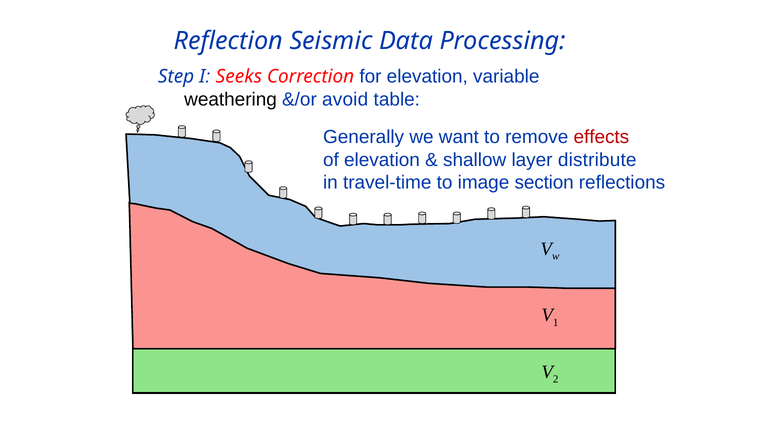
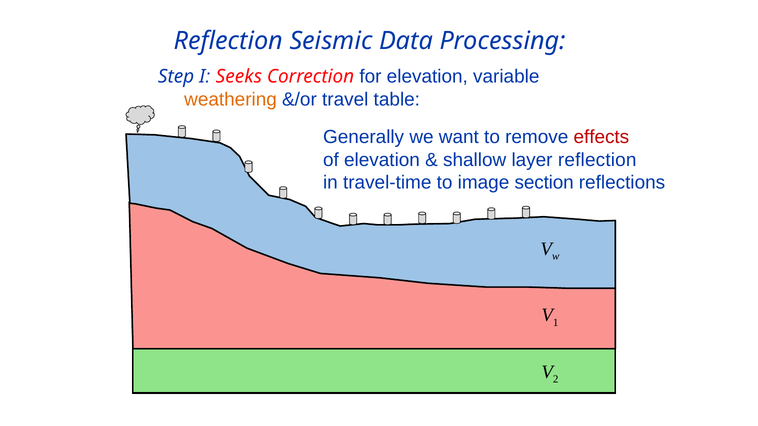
weathering colour: black -> orange
avoid: avoid -> travel
layer distribute: distribute -> reflection
